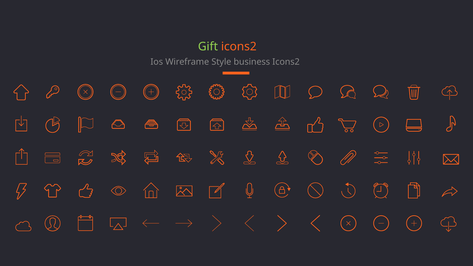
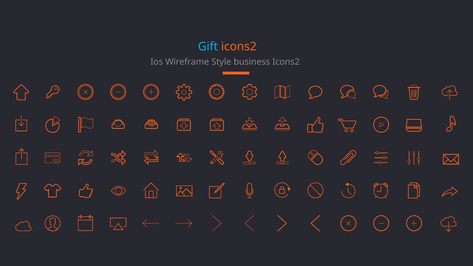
Gift colour: light green -> light blue
